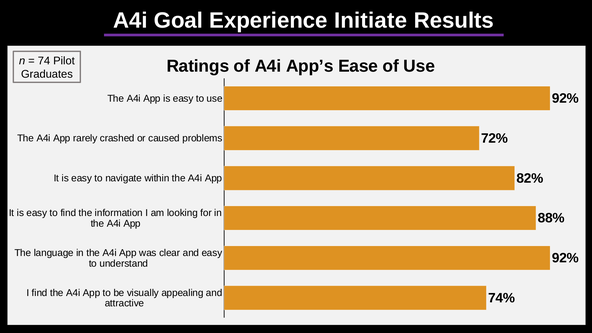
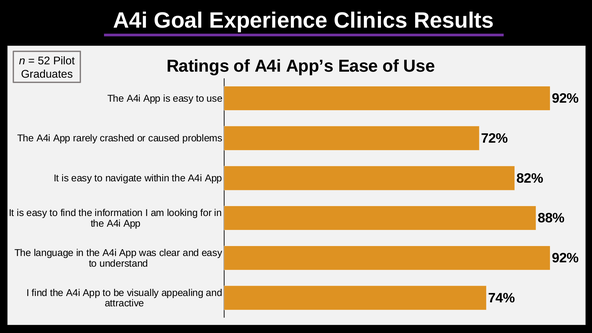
Initiate: Initiate -> Clinics
74: 74 -> 52
